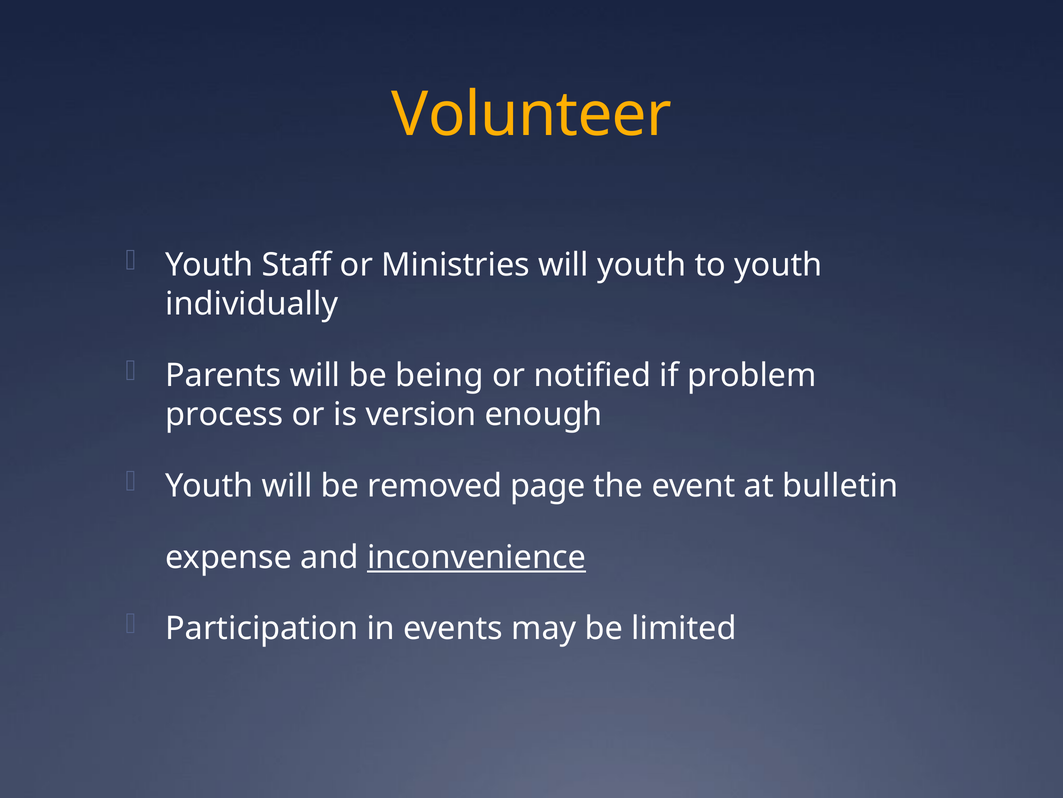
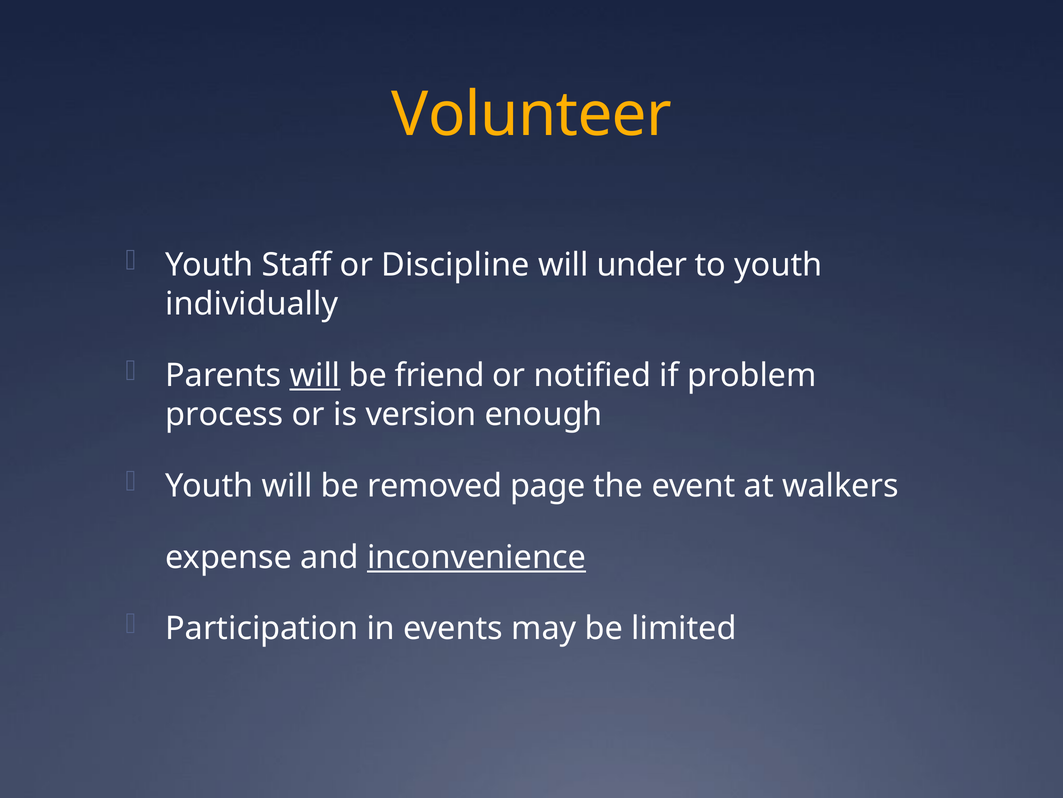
Ministries: Ministries -> Discipline
will youth: youth -> under
will at (315, 375) underline: none -> present
being: being -> friend
bulletin: bulletin -> walkers
